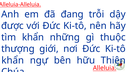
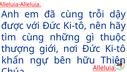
đã đang: đang -> cùng
tìm khẩn: khẩn -> cùng
